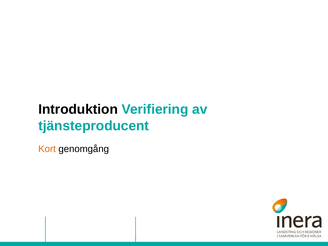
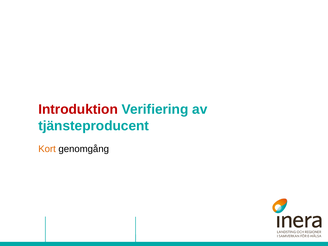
Introduktion colour: black -> red
